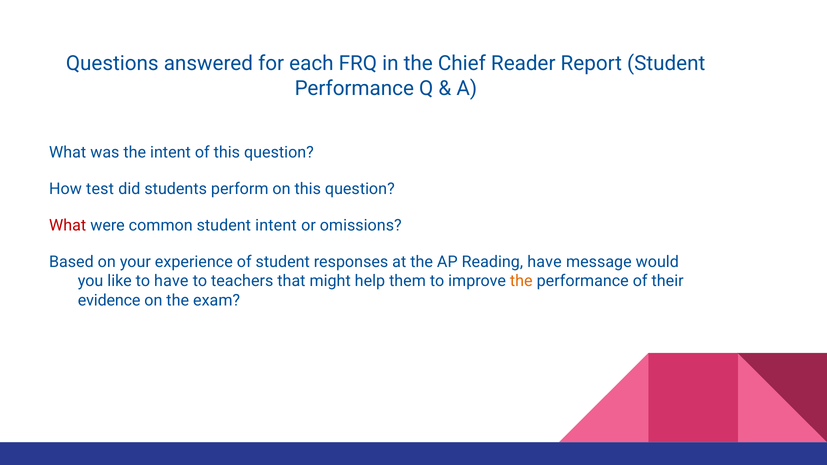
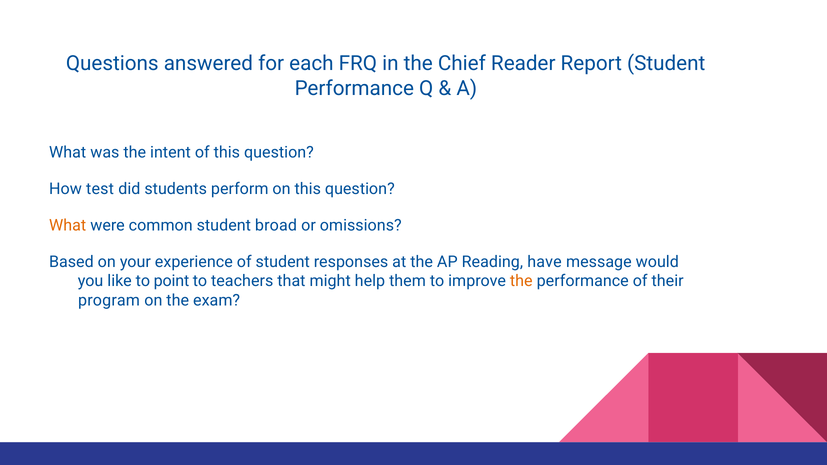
What at (68, 225) colour: red -> orange
student intent: intent -> broad
to have: have -> point
evidence: evidence -> program
